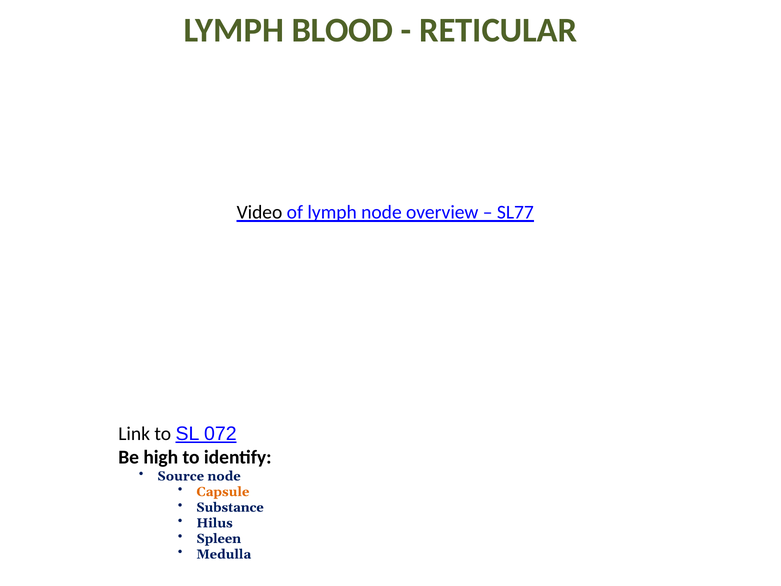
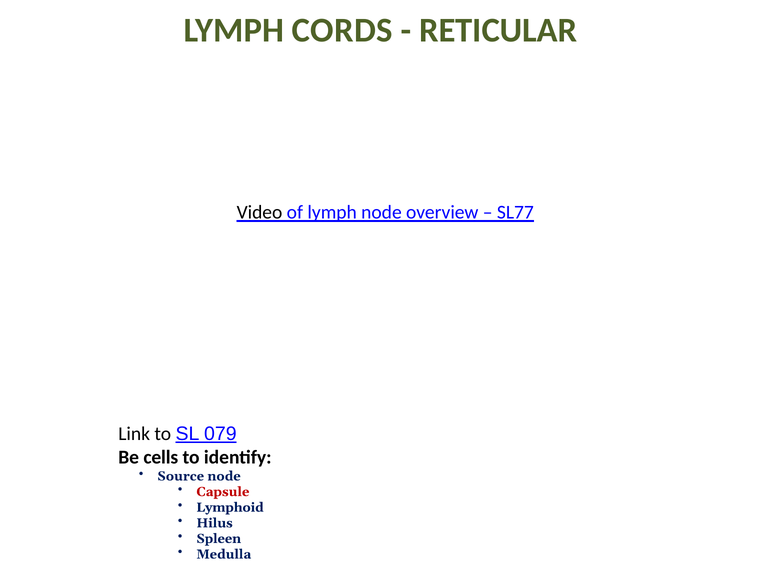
BLOOD: BLOOD -> CORDS
072: 072 -> 079
high: high -> cells
Capsule colour: orange -> red
Substance: Substance -> Lymphoid
